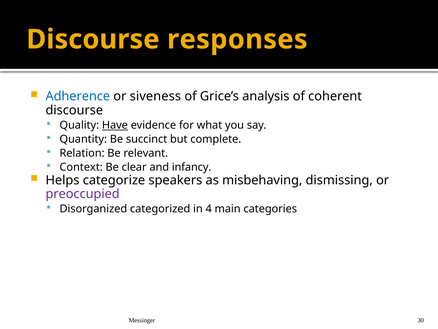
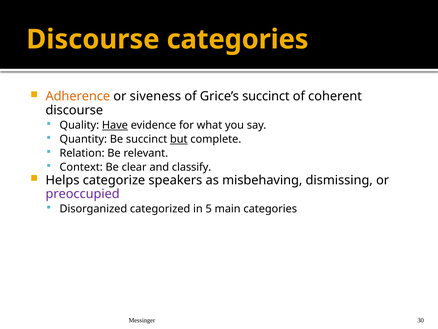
Discourse responses: responses -> categories
Adherence colour: blue -> orange
Grice’s analysis: analysis -> succinct
but underline: none -> present
infancy: infancy -> classify
4: 4 -> 5
